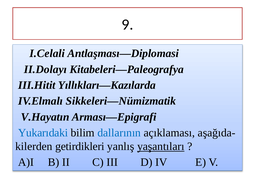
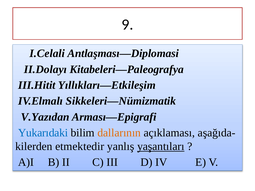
Yıllıkları—Kazılarda: Yıllıkları—Kazılarda -> Yıllıkları—Etkileşim
V.Hayatın: V.Hayatın -> V.Yazıdan
dallarının colour: blue -> orange
getirdikleri: getirdikleri -> etmektedir
